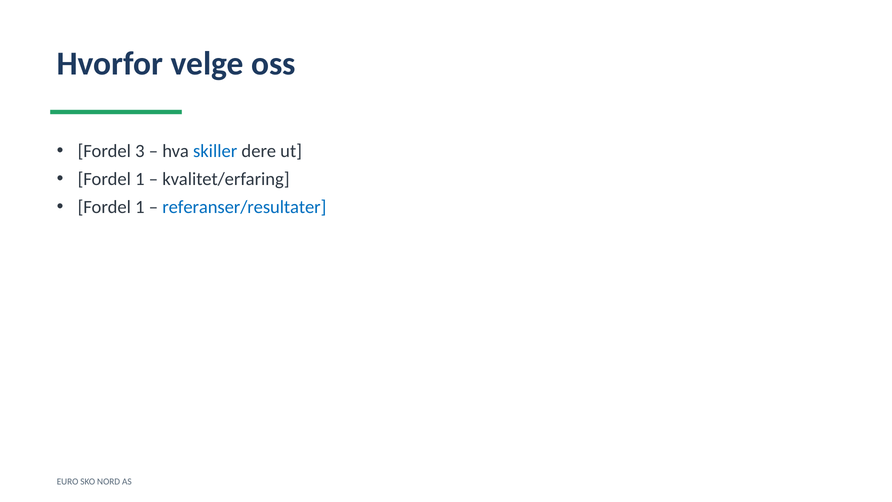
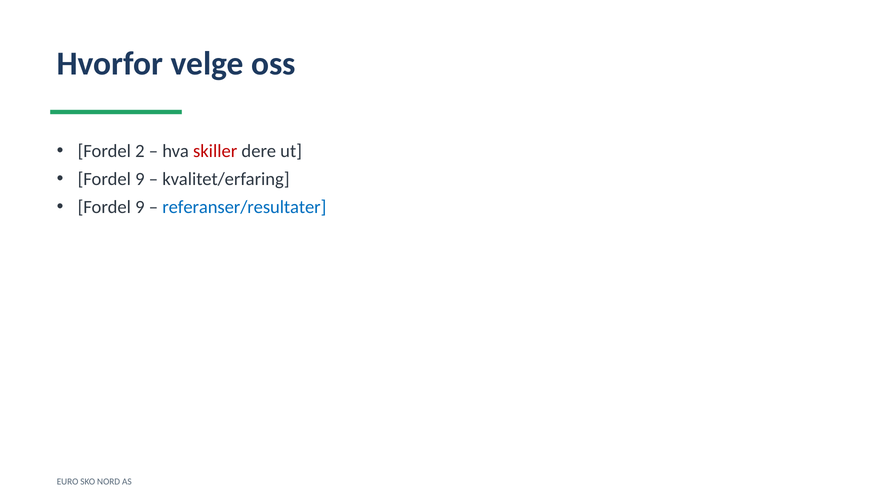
3: 3 -> 2
skiller colour: blue -> red
1 at (140, 179): 1 -> 9
1 at (140, 207): 1 -> 9
